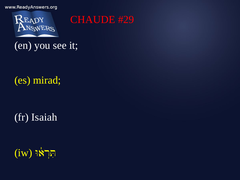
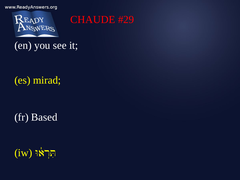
Isaiah: Isaiah -> Based
